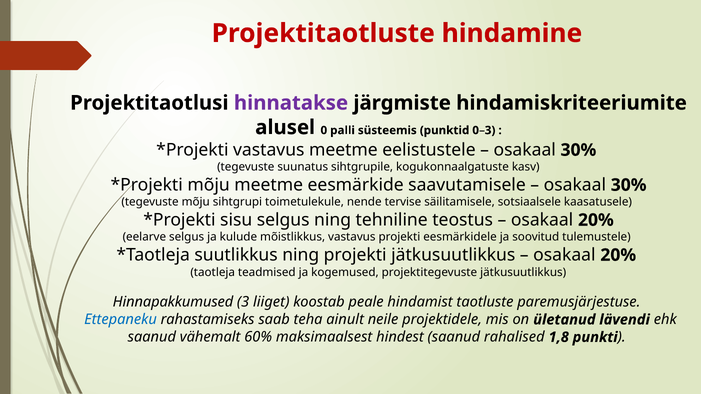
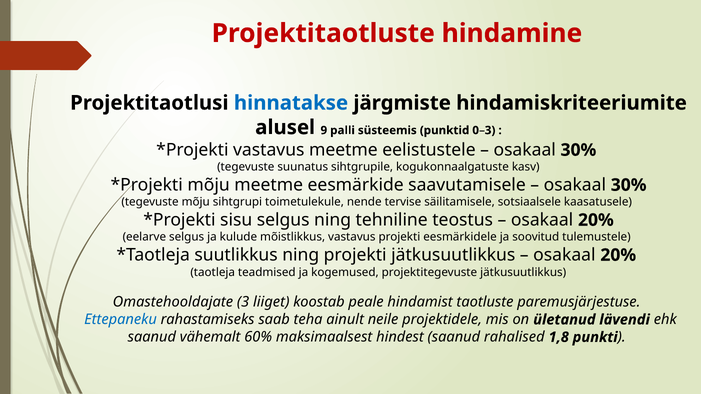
hinnatakse colour: purple -> blue
0: 0 -> 9
Hinnapakkumused: Hinnapakkumused -> Omastehooldajate
